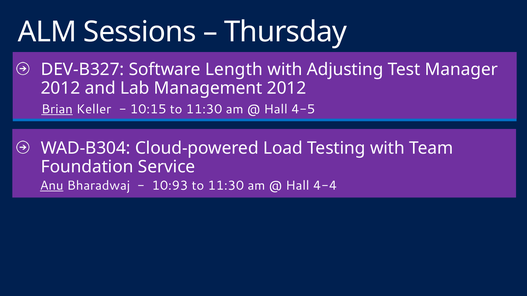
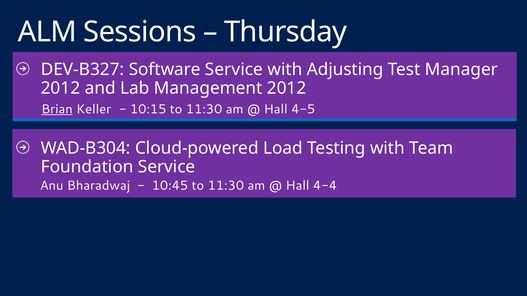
Software Length: Length -> Service
Anu underline: present -> none
10:93: 10:93 -> 10:45
